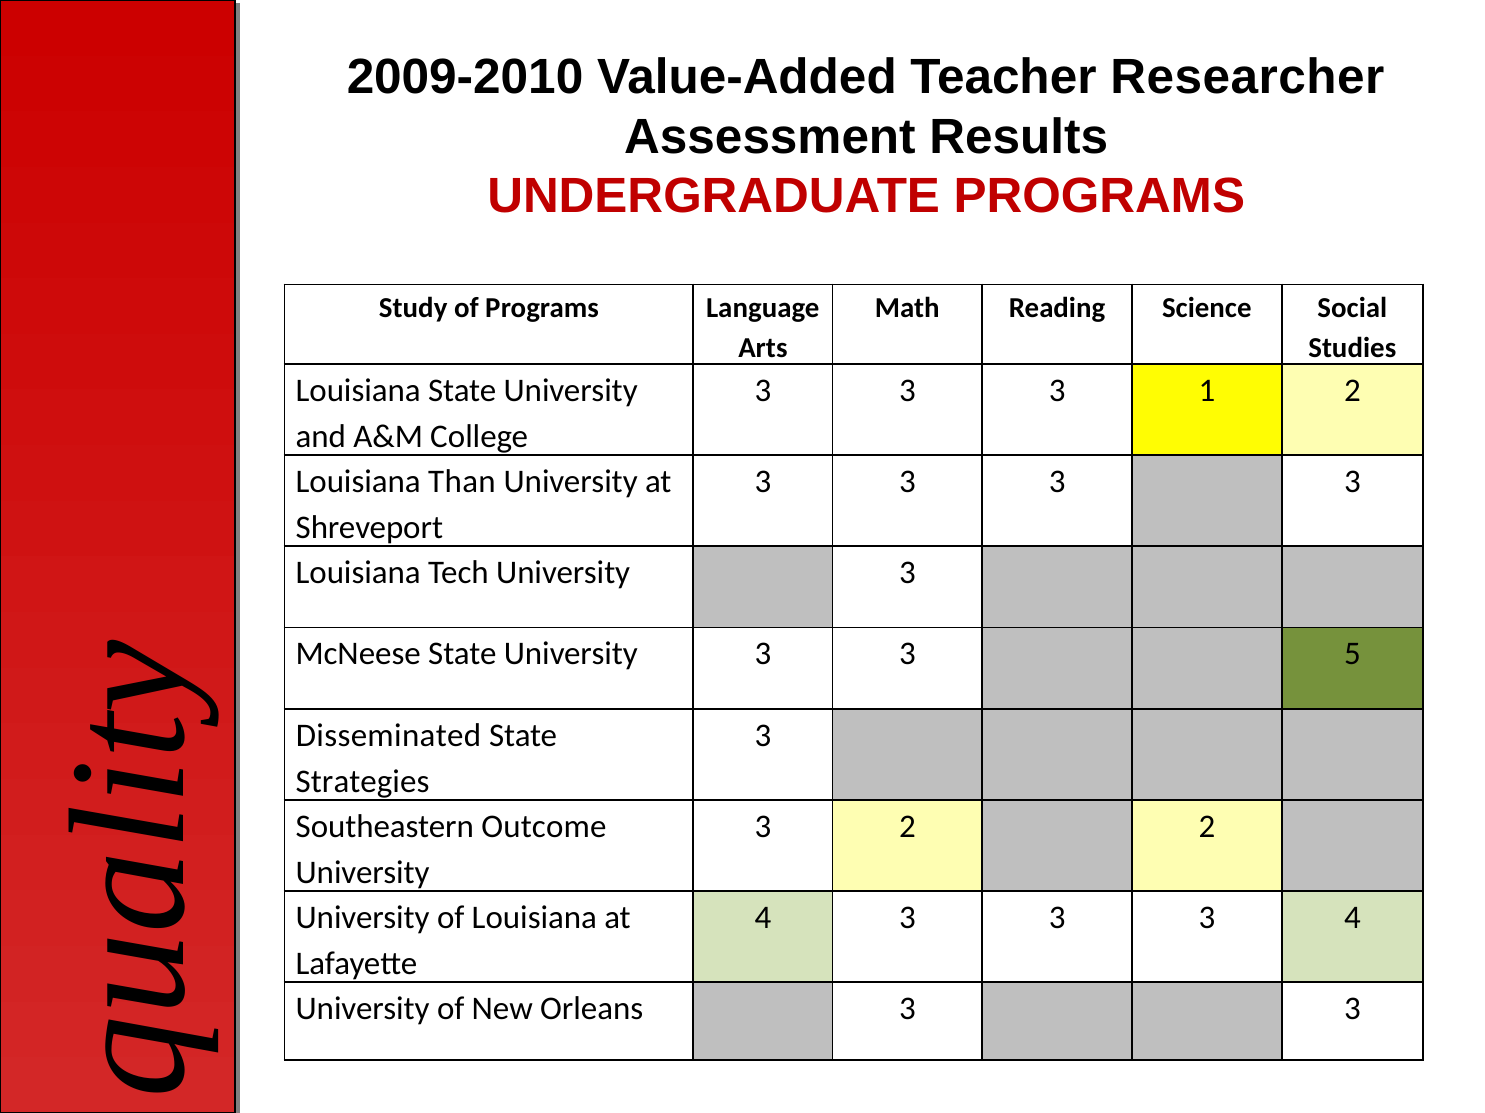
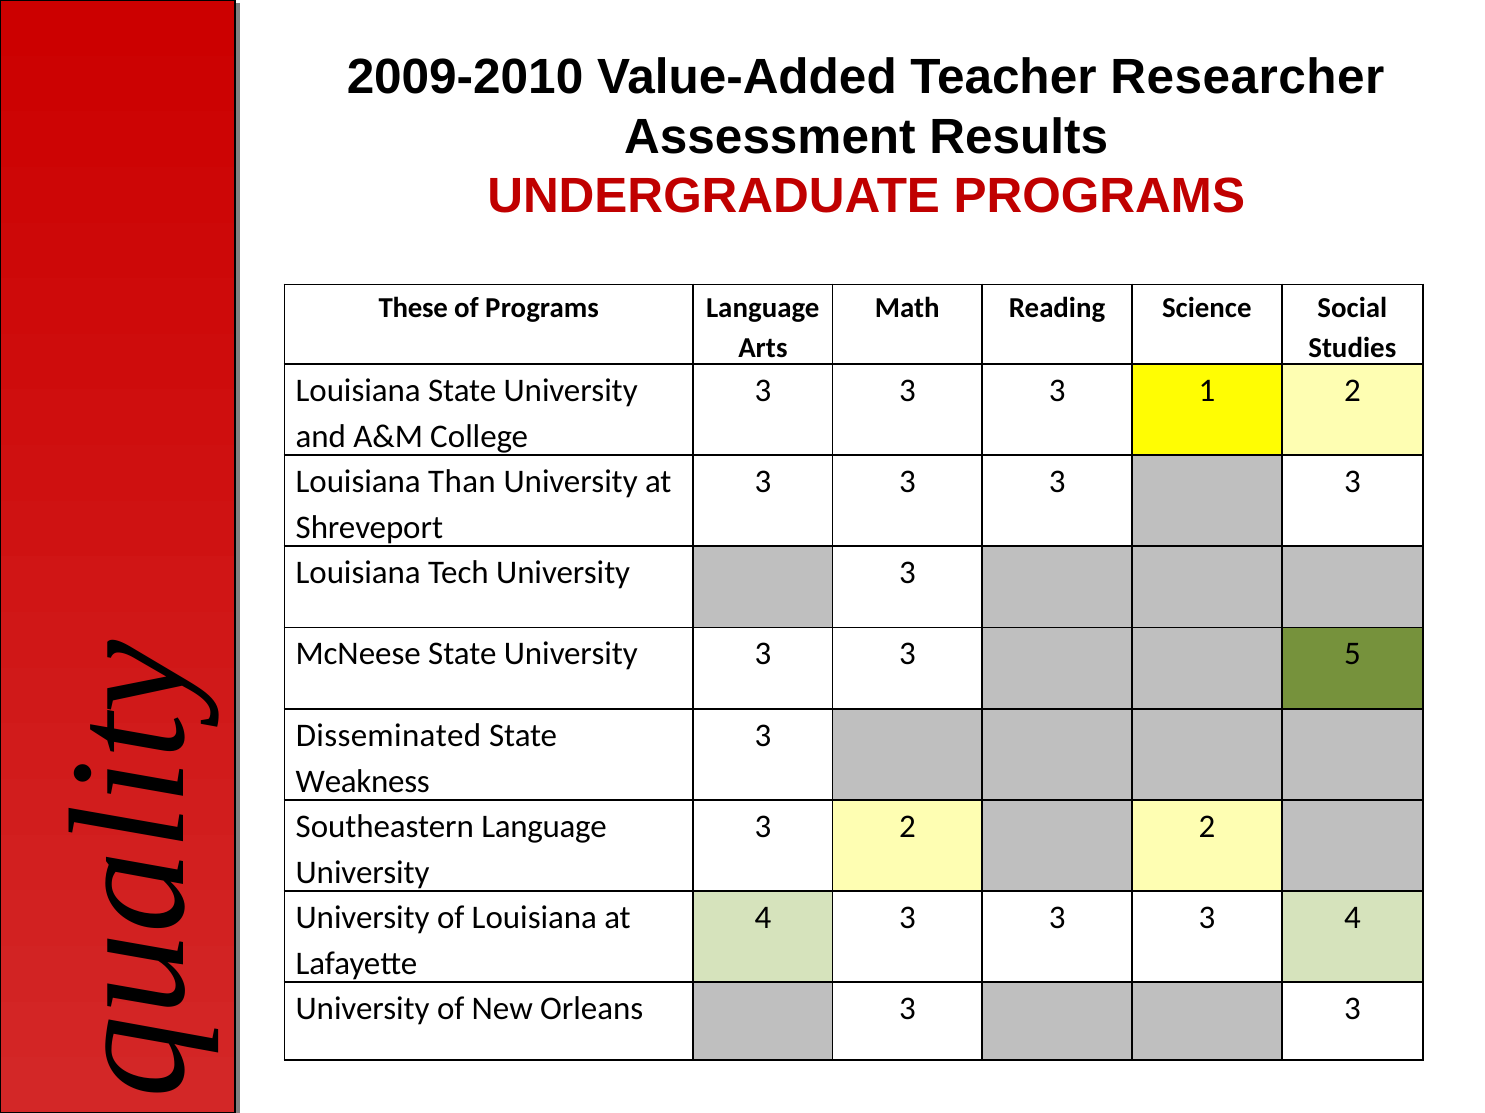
Study: Study -> These
Strategies: Strategies -> Weakness
Southeastern Outcome: Outcome -> Language
